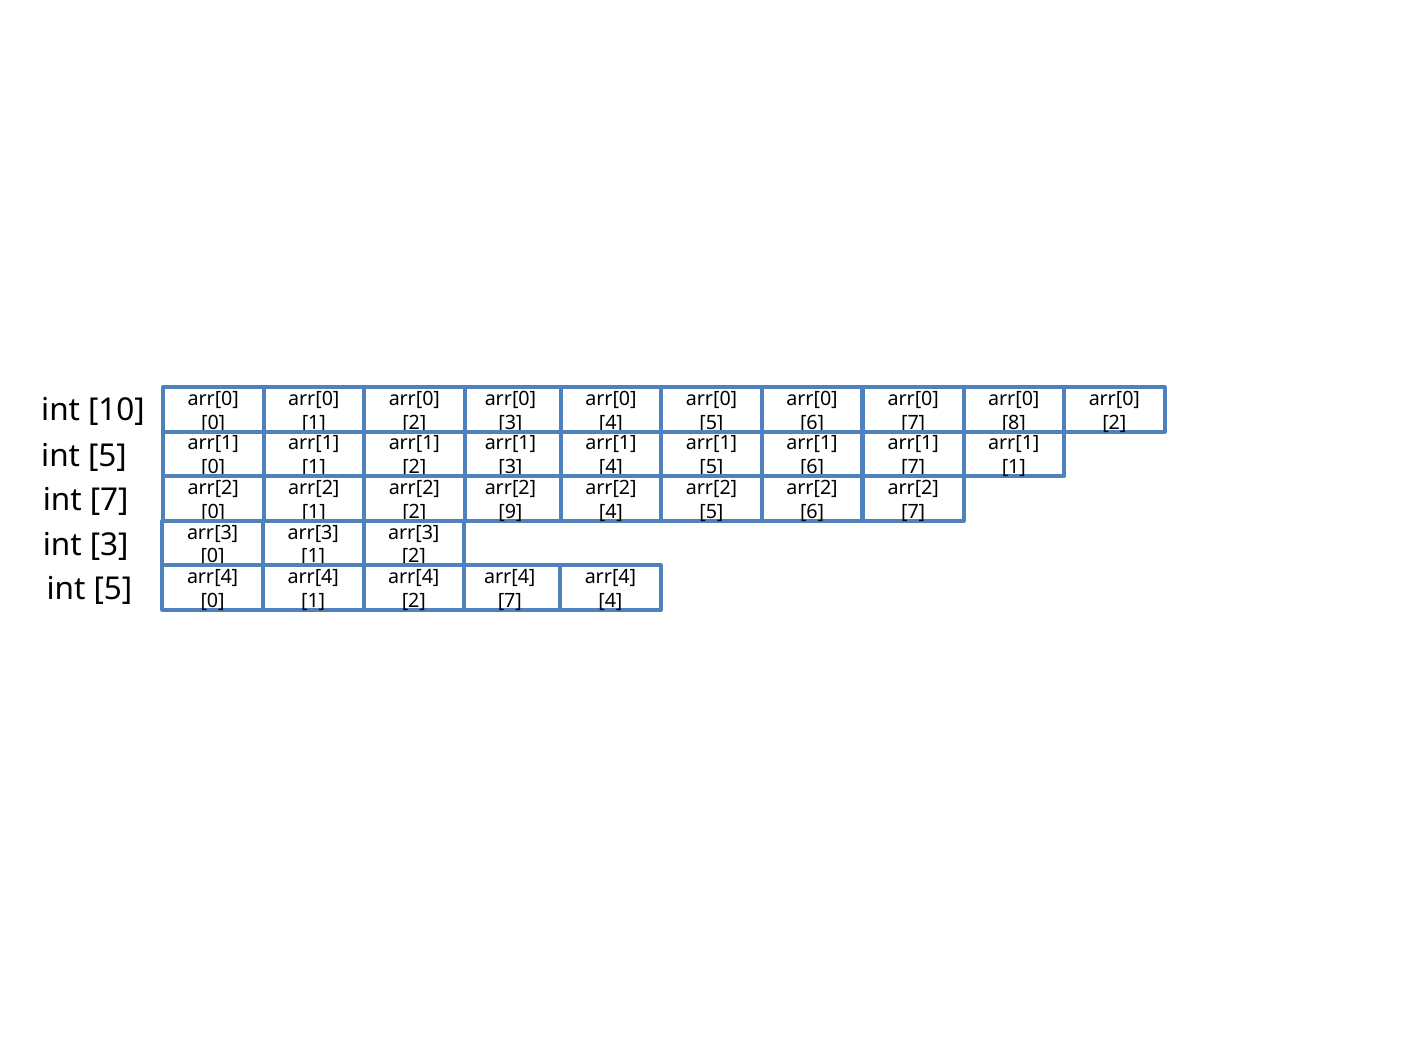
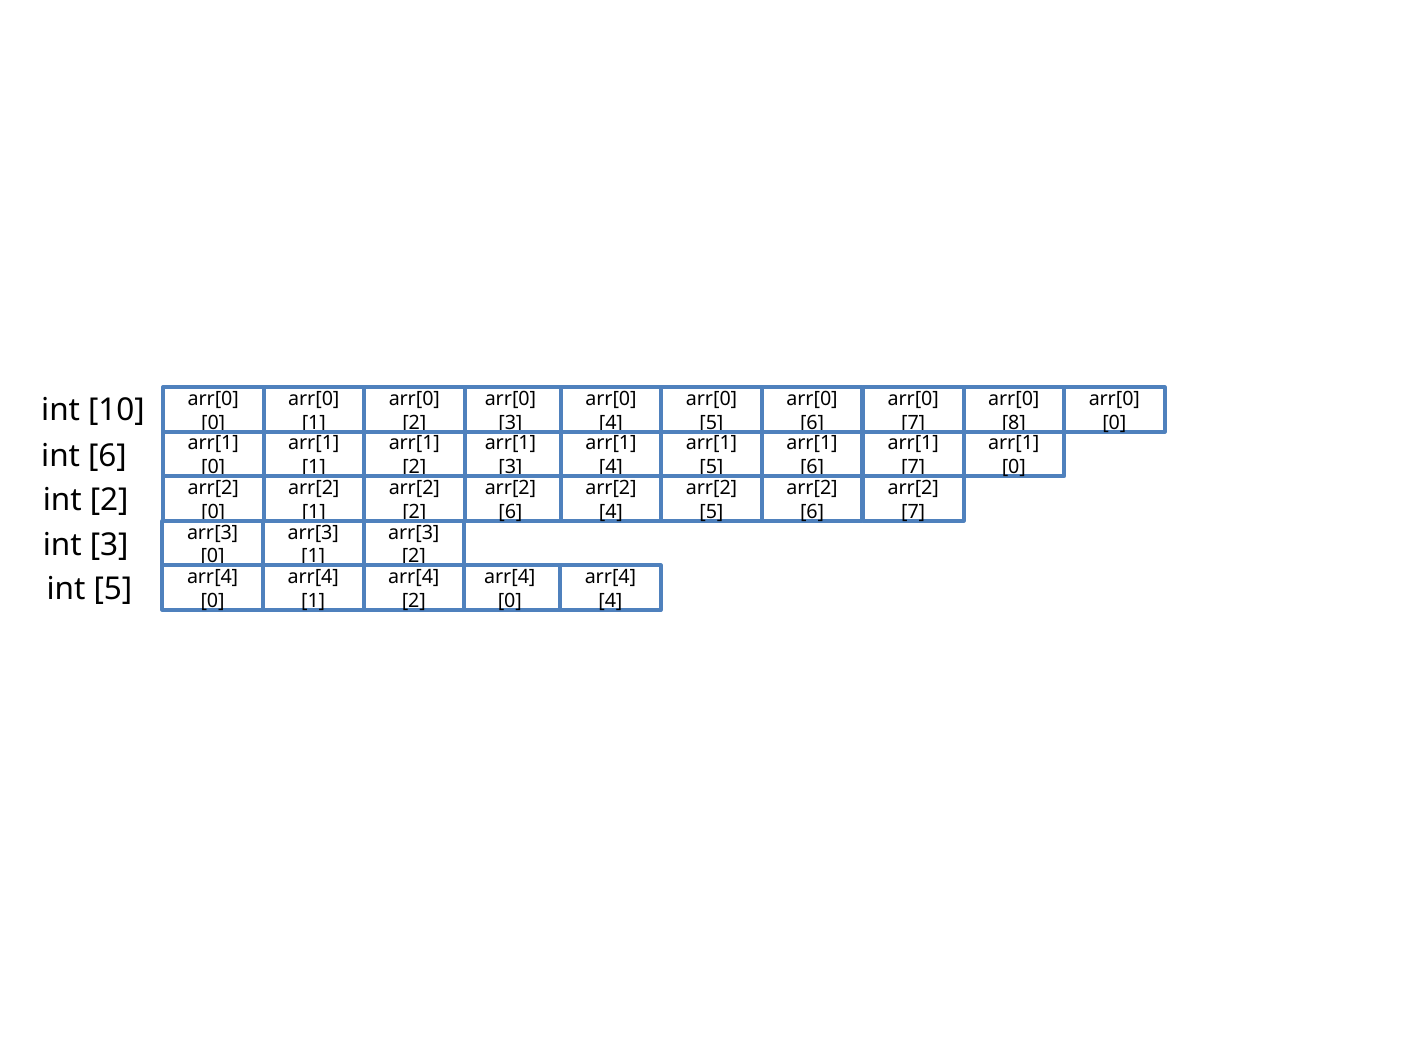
2 at (1114, 423): 2 -> 0
5 at (107, 456): 5 -> 6
1 at (1014, 467): 1 -> 0
int 7: 7 -> 2
9 at (510, 512): 9 -> 6
7 at (510, 601): 7 -> 0
